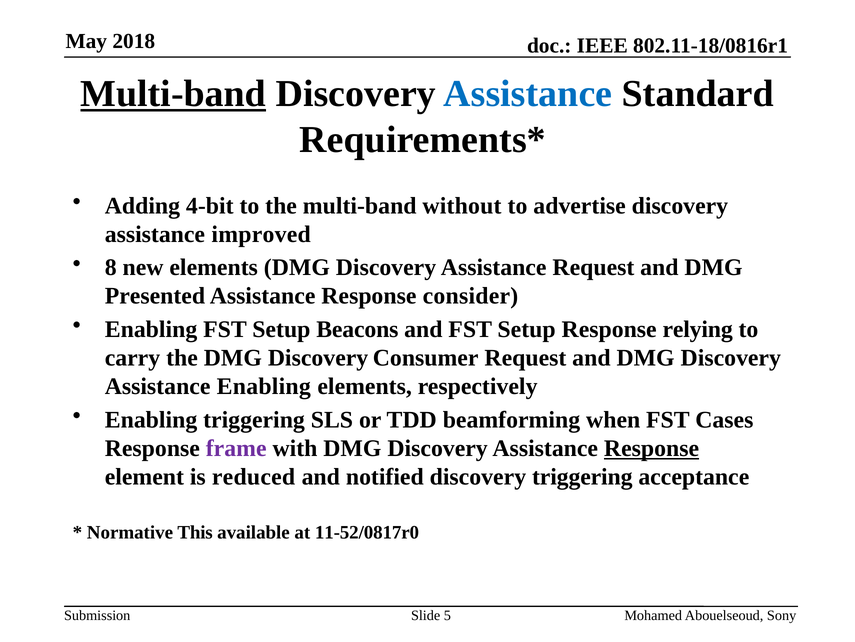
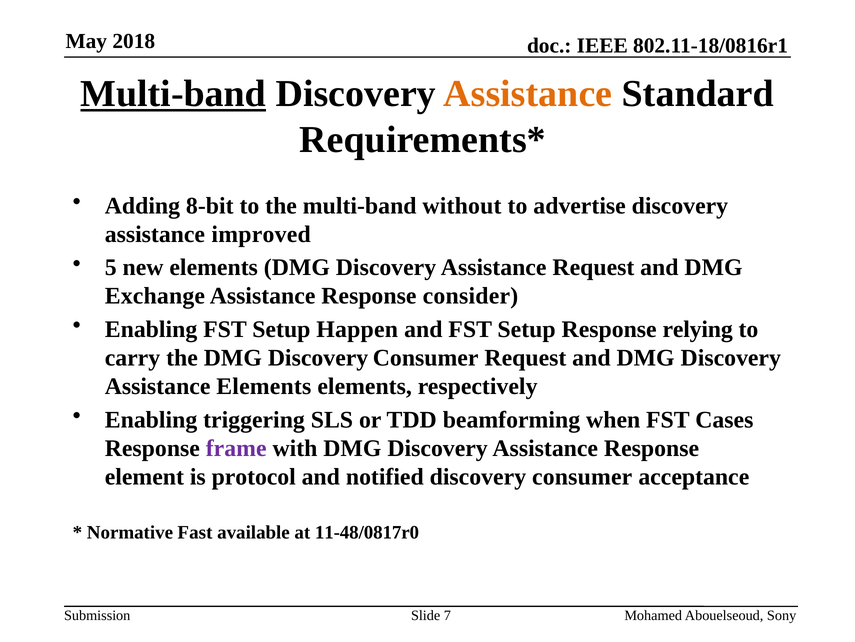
Assistance at (528, 94) colour: blue -> orange
4-bit: 4-bit -> 8-bit
8: 8 -> 5
Presented: Presented -> Exchange
Beacons: Beacons -> Happen
Assistance Enabling: Enabling -> Elements
Response at (652, 448) underline: present -> none
reduced: reduced -> protocol
notified discovery triggering: triggering -> consumer
This: This -> Fast
11-52/0817r0: 11-52/0817r0 -> 11-48/0817r0
5: 5 -> 7
